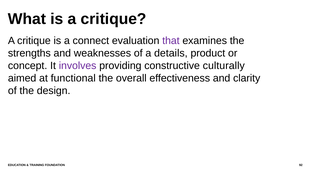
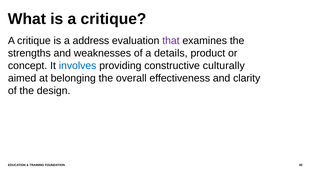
connect: connect -> address
involves colour: purple -> blue
functional: functional -> belonging
